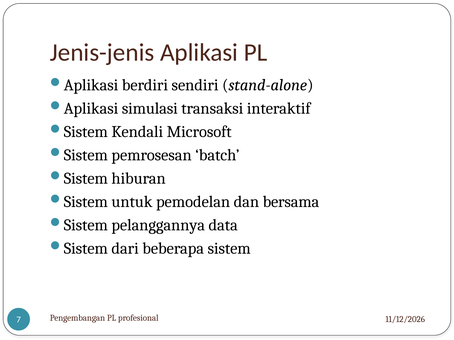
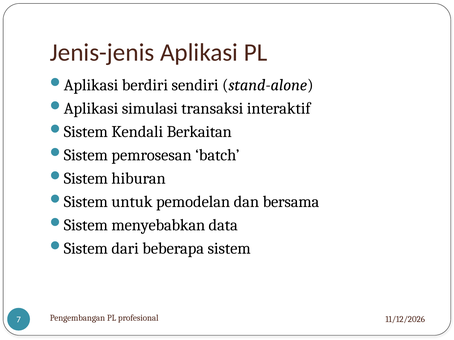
Microsoft: Microsoft -> Berkaitan
pelanggannya: pelanggannya -> menyebabkan
